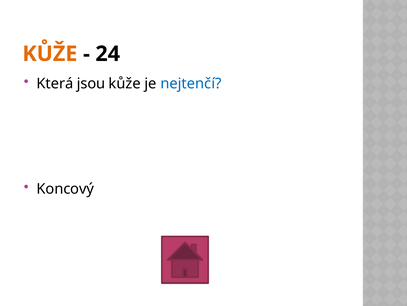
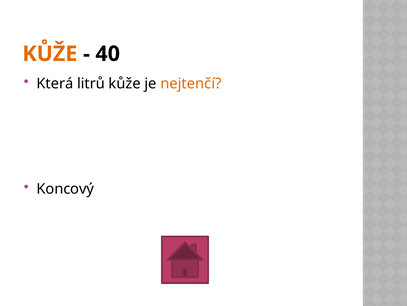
24: 24 -> 40
jsou: jsou -> litrů
nejtenčí colour: blue -> orange
